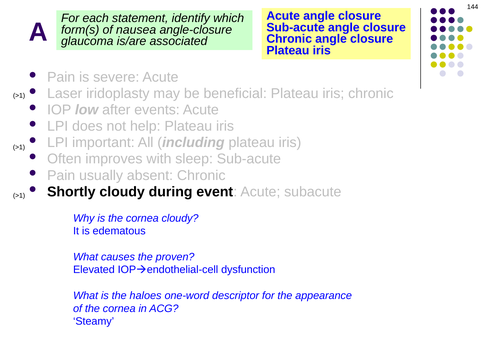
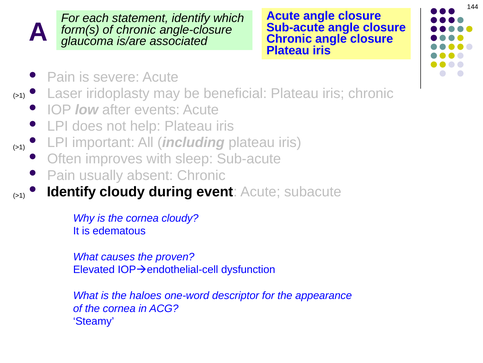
of nausea: nausea -> chronic
Shortly at (71, 191): Shortly -> Identify
